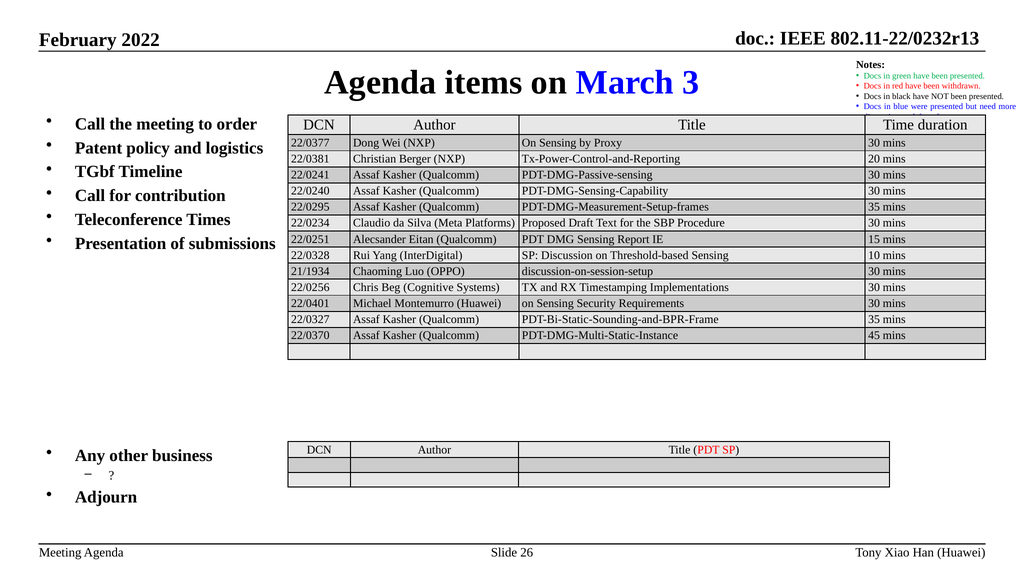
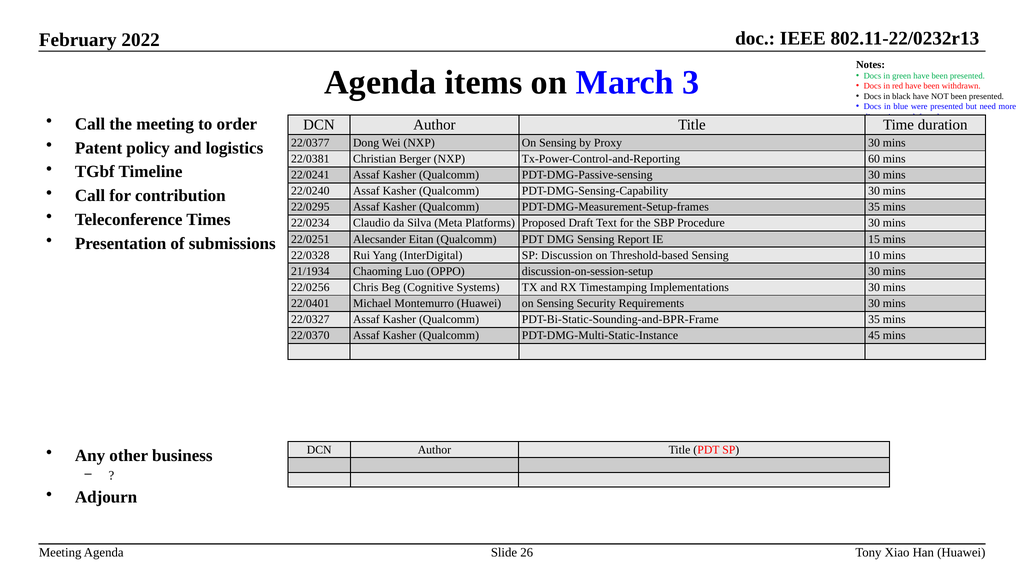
20: 20 -> 60
